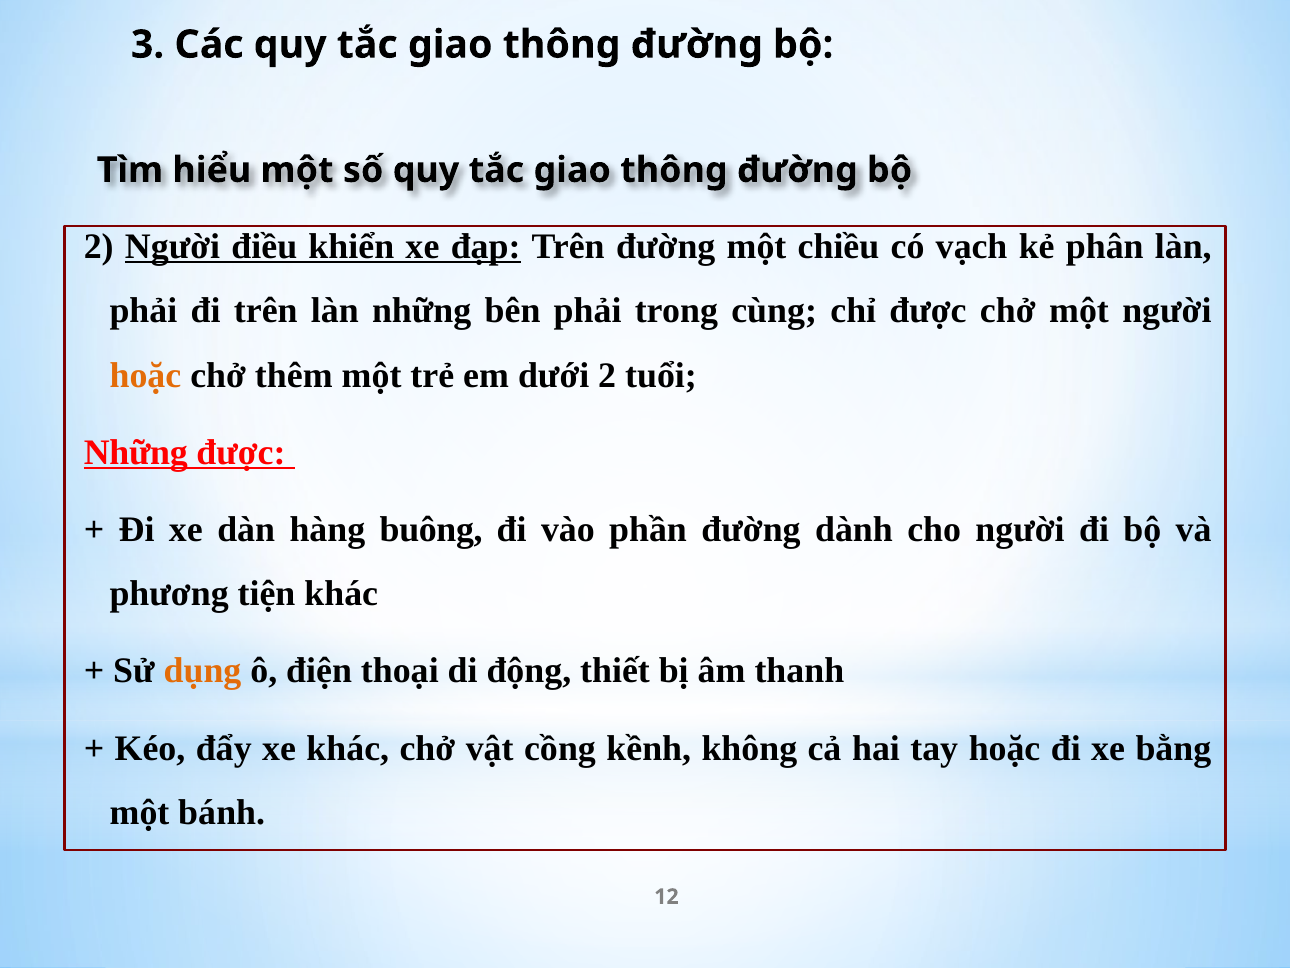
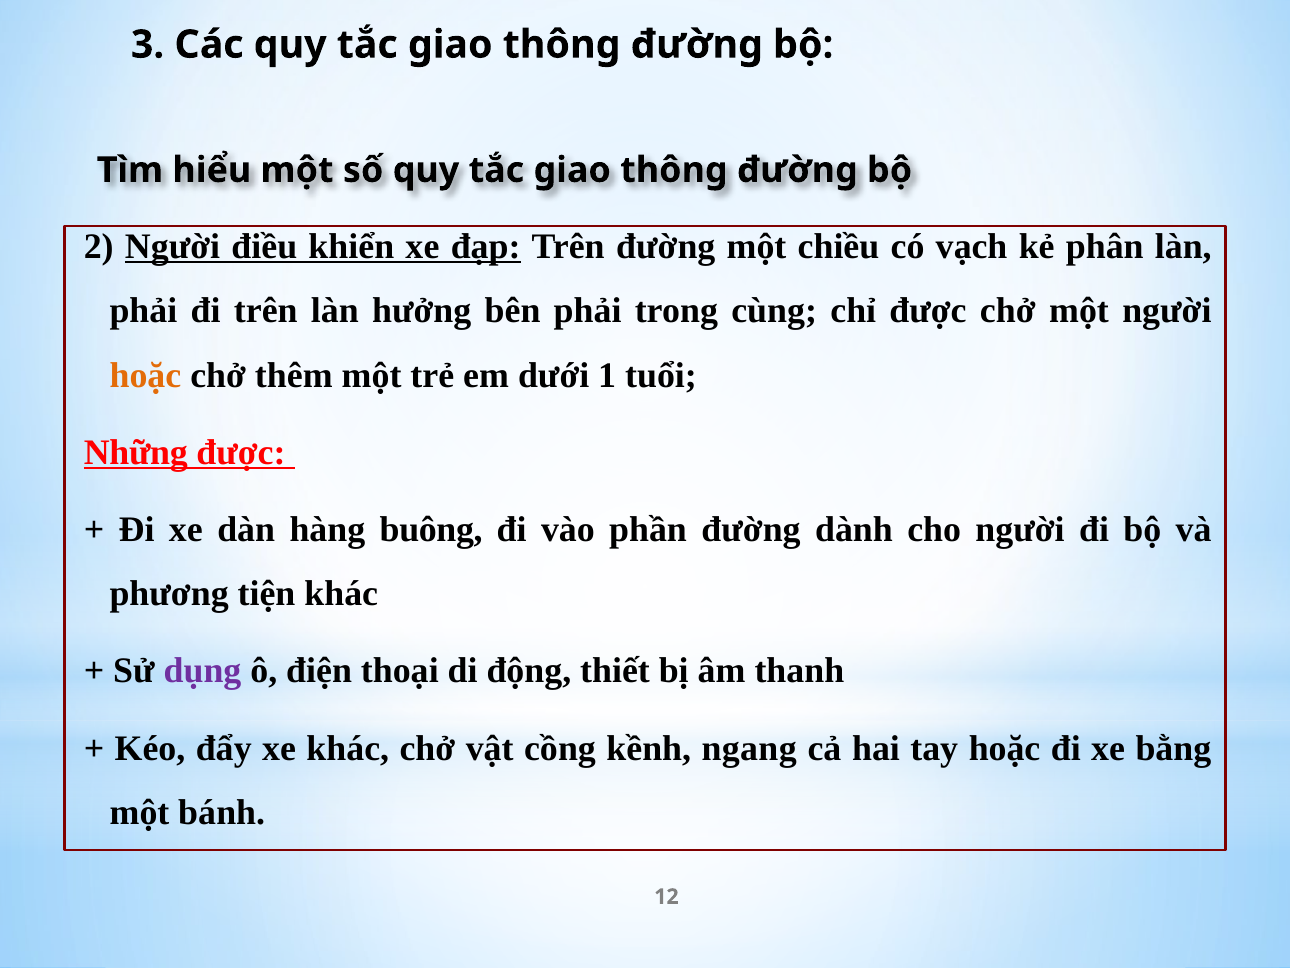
làn những: những -> hưởng
dưới 2: 2 -> 1
dụng colour: orange -> purple
không: không -> ngang
